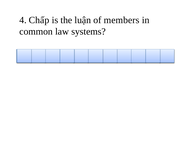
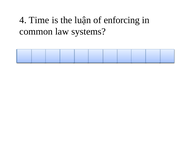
Chấp: Chấp -> Time
members: members -> enforcing
